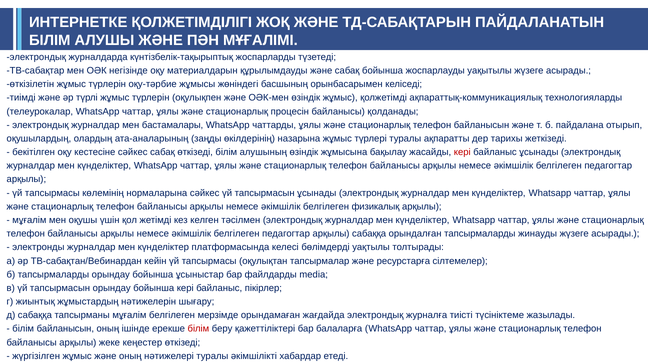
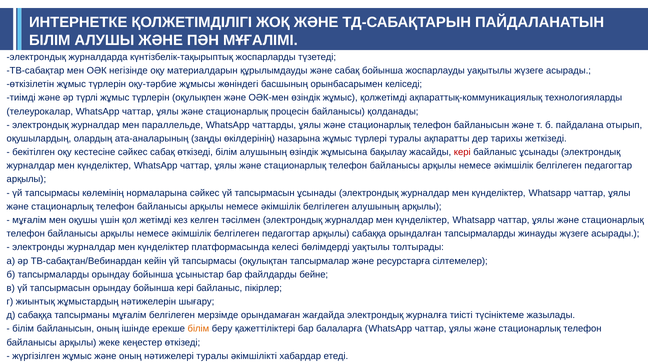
бастамалары: бастамалары -> параллельде
белгілеген физикалық: физикалық -> алушының
media: media -> бейне
білім at (198, 329) colour: red -> orange
